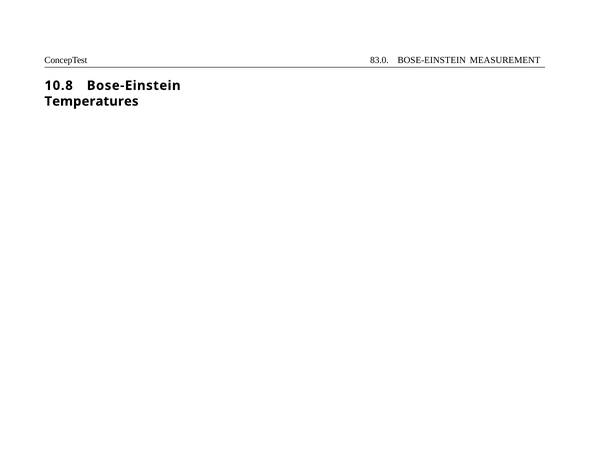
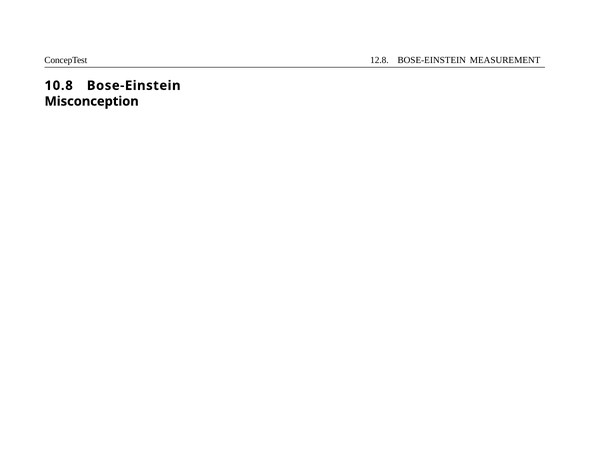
83.0: 83.0 -> 12.8
Temperatures: Temperatures -> Misconception
